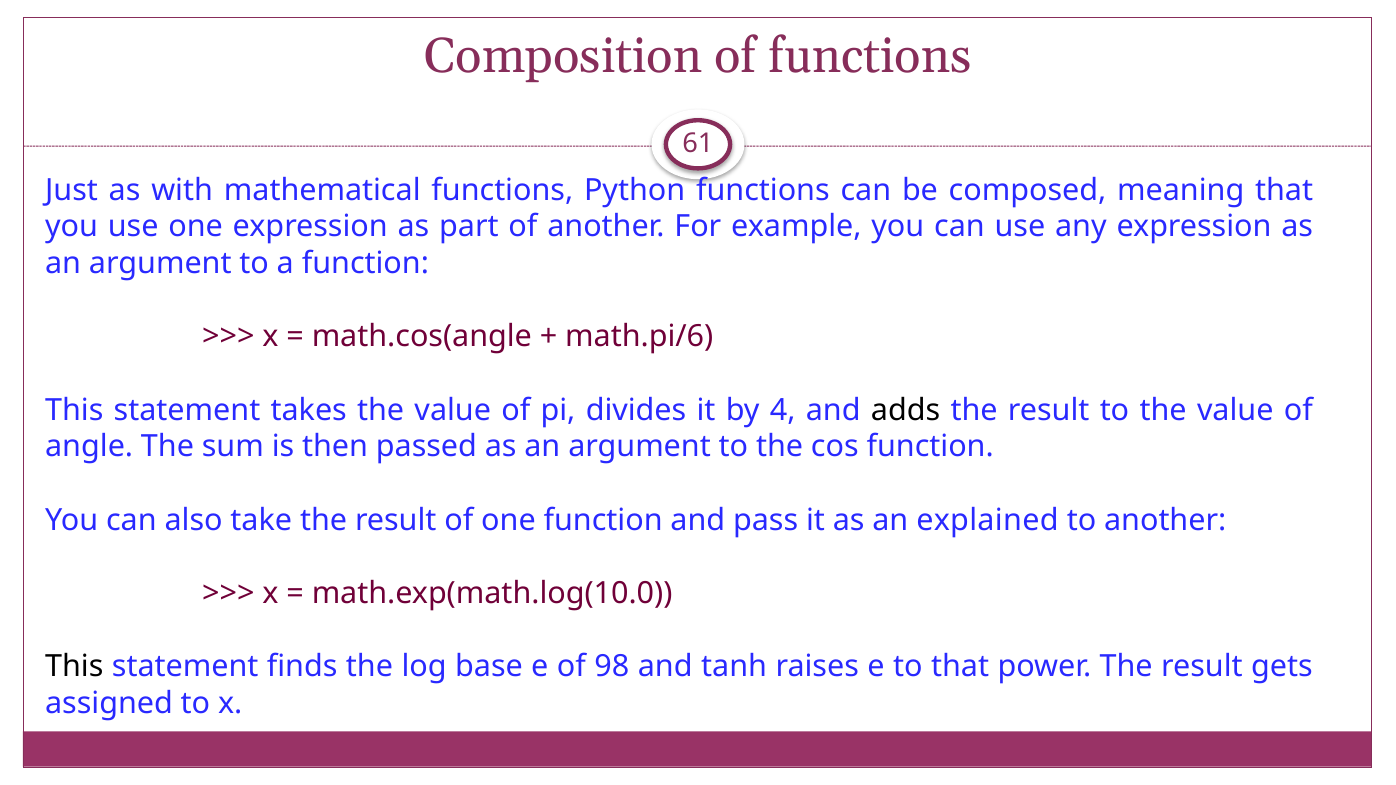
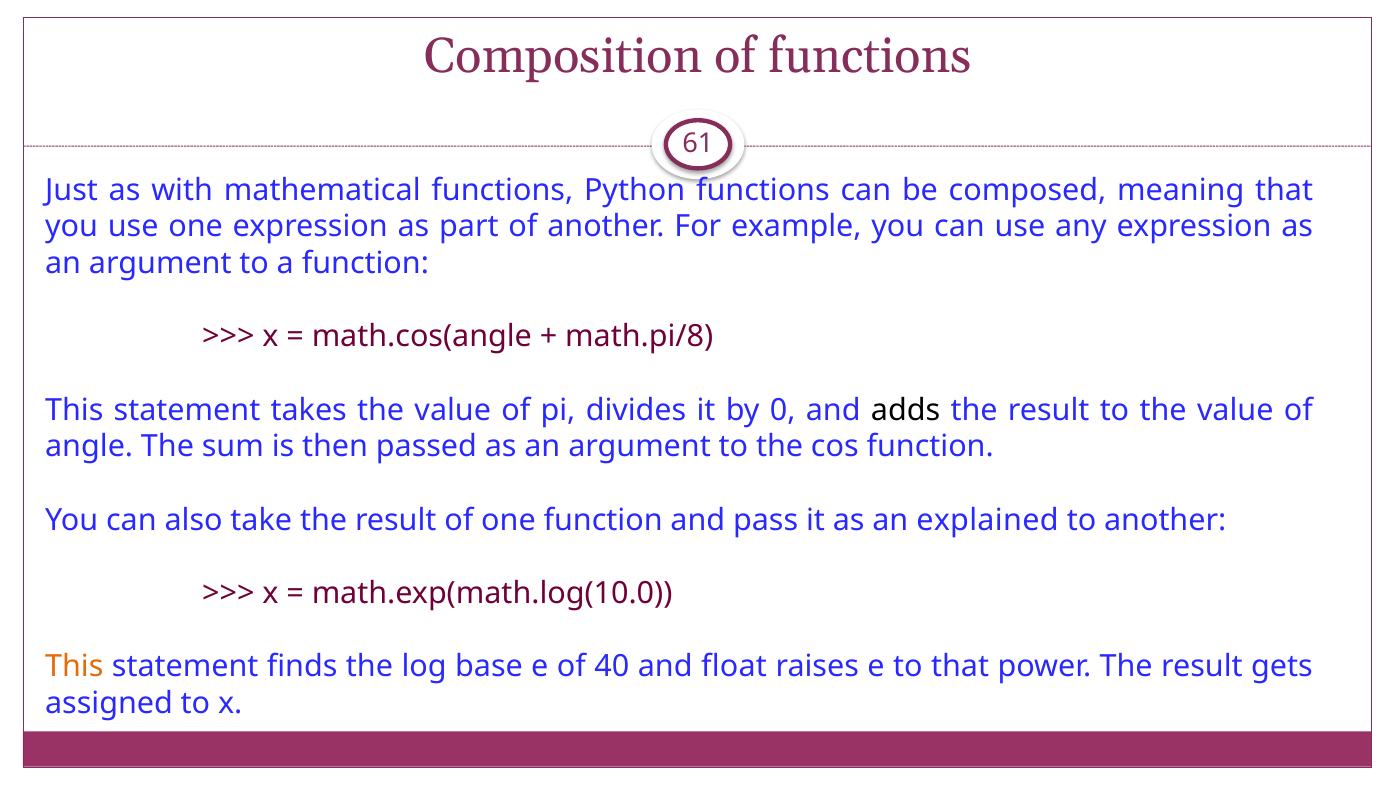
math.pi/6: math.pi/6 -> math.pi/8
4: 4 -> 0
This at (74, 667) colour: black -> orange
98: 98 -> 40
tanh: tanh -> float
